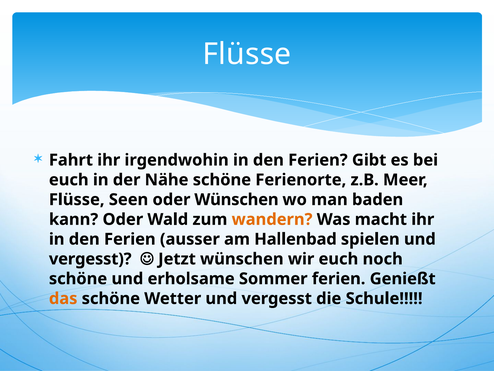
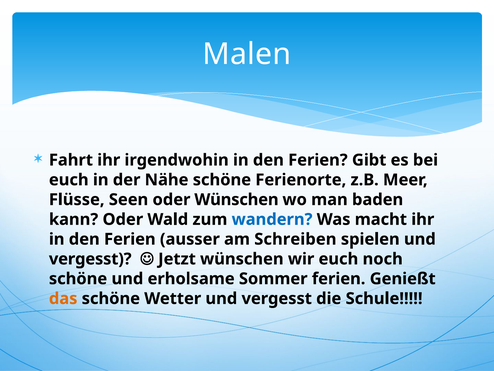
Flüsse at (247, 54): Flüsse -> Malen
wandern colour: orange -> blue
Hallenbad: Hallenbad -> Schreiben
